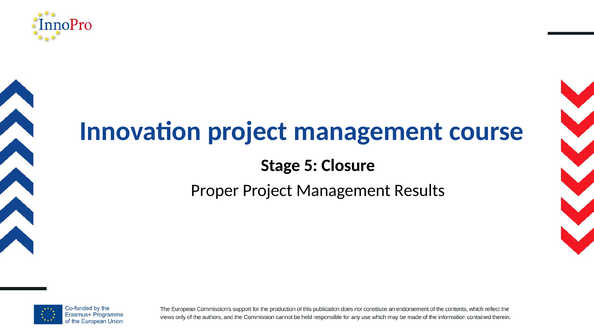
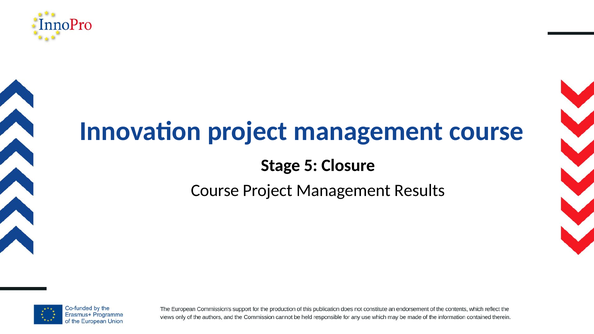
Proper at (215, 191): Proper -> Course
